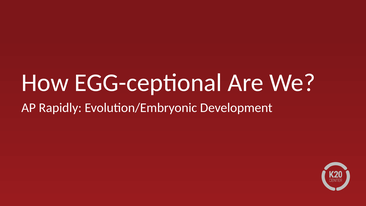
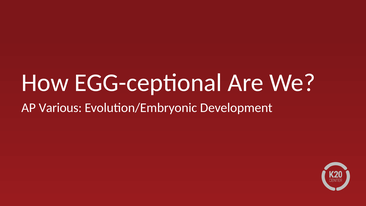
Rapidly: Rapidly -> Various
